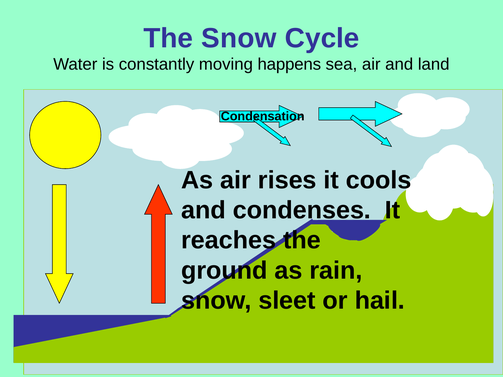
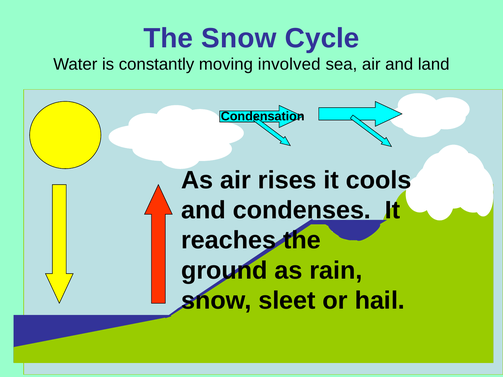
happens: happens -> involved
